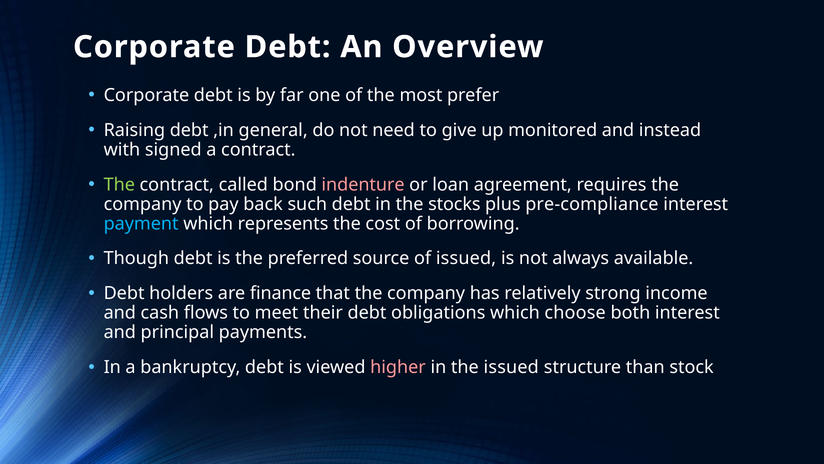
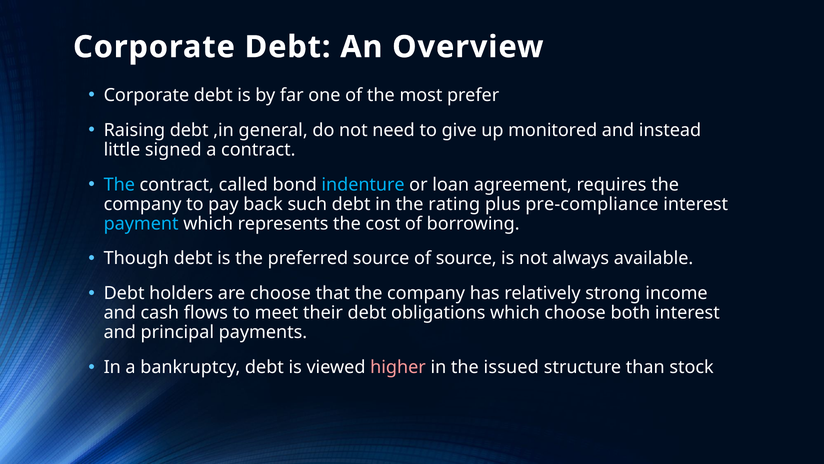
with: with -> little
The at (119, 184) colour: light green -> light blue
indenture colour: pink -> light blue
stocks: stocks -> rating
of issued: issued -> source
are finance: finance -> choose
